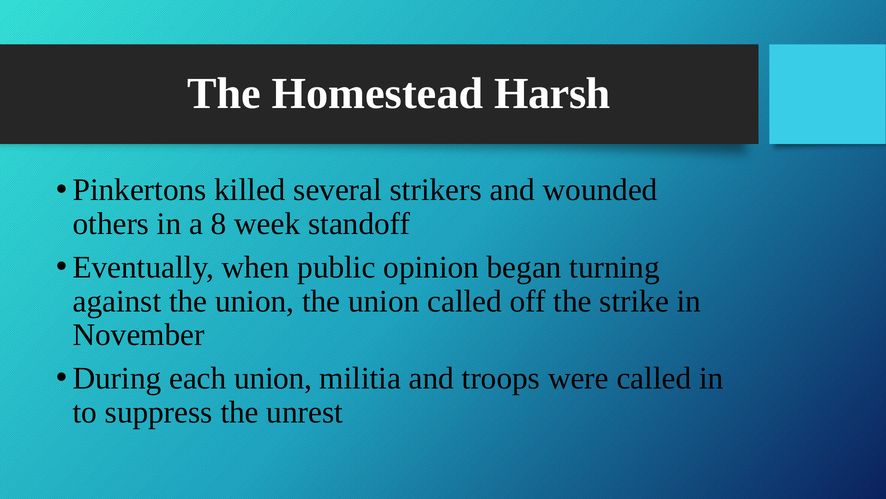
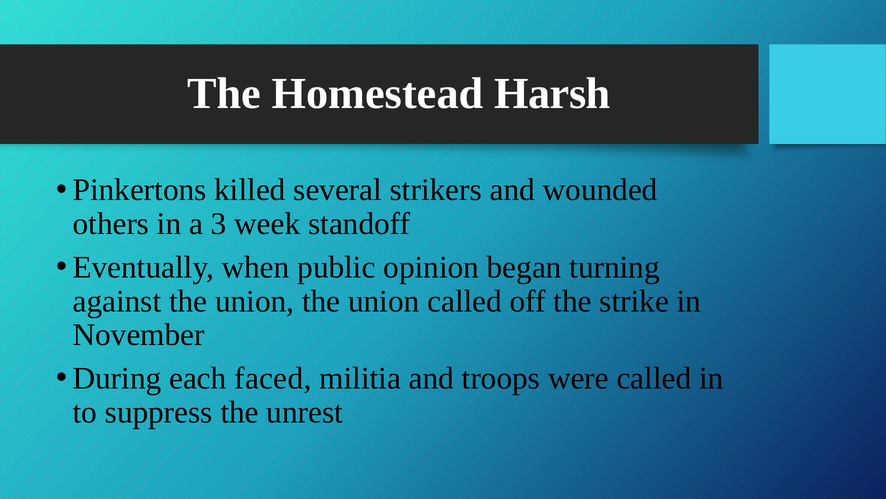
8: 8 -> 3
each union: union -> faced
